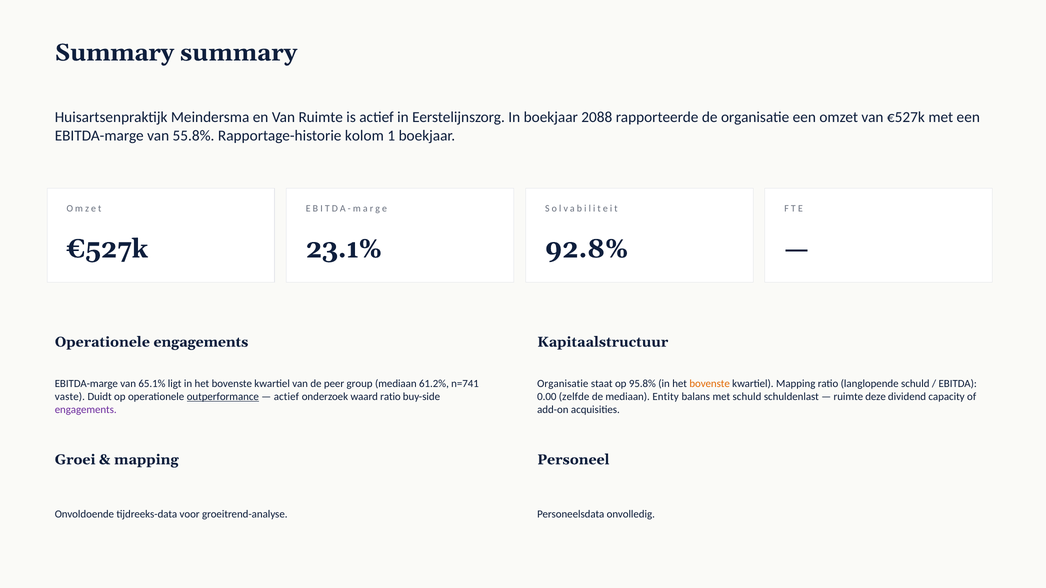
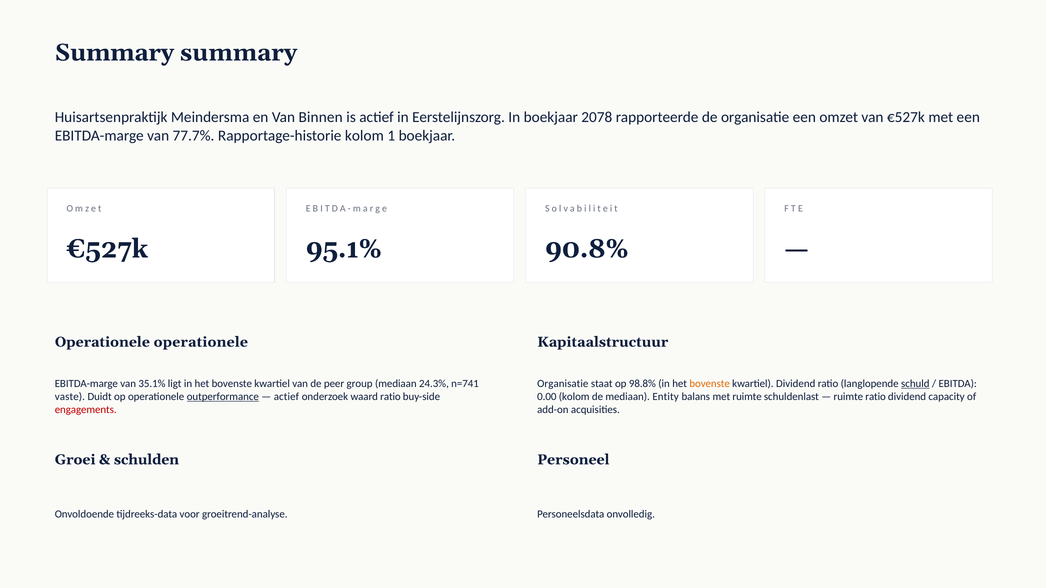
Van Ruimte: Ruimte -> Binnen
2088: 2088 -> 2078
55.8%: 55.8% -> 77.7%
23.1%: 23.1% -> 95.1%
92.8%: 92.8% -> 90.8%
Operationele engagements: engagements -> operationele
65.1%: 65.1% -> 35.1%
61.2%: 61.2% -> 24.3%
95.8%: 95.8% -> 98.8%
kwartiel Mapping: Mapping -> Dividend
schuld at (915, 384) underline: none -> present
0.00 zelfde: zelfde -> kolom
met schuld: schuld -> ruimte
ruimte deze: deze -> ratio
engagements at (86, 410) colour: purple -> red
mapping at (146, 460): mapping -> schulden
